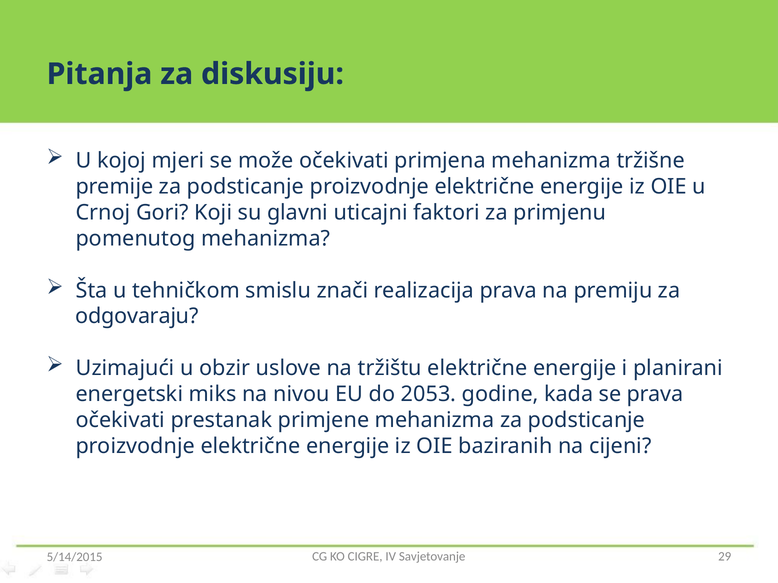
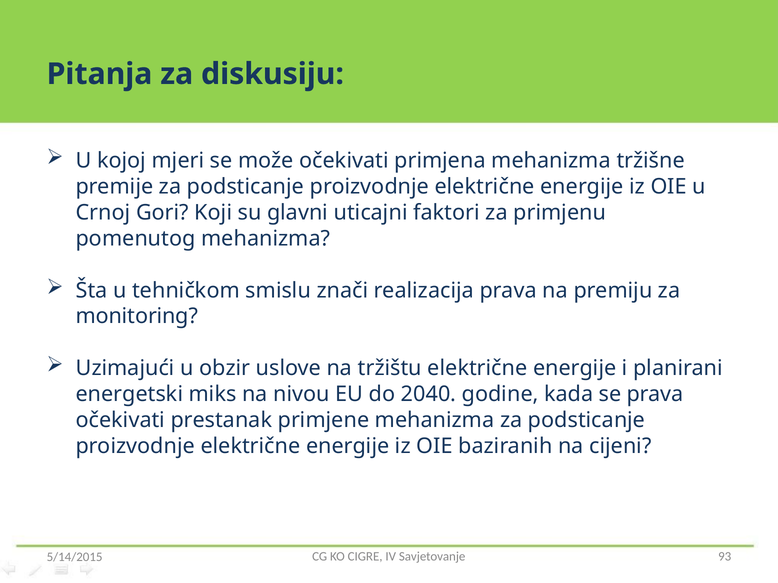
odgovaraju: odgovaraju -> monitoring
2053: 2053 -> 2040
29: 29 -> 93
